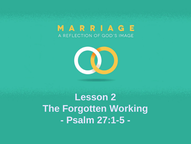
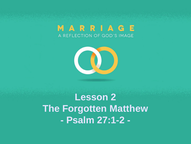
Working: Working -> Matthew
27:1-5: 27:1-5 -> 27:1-2
